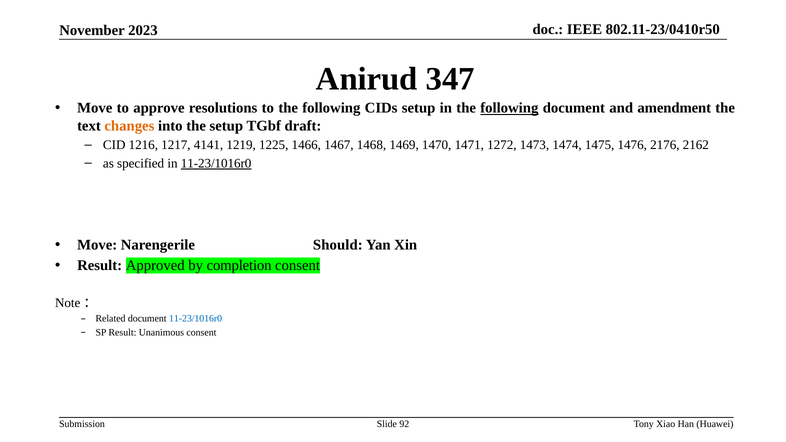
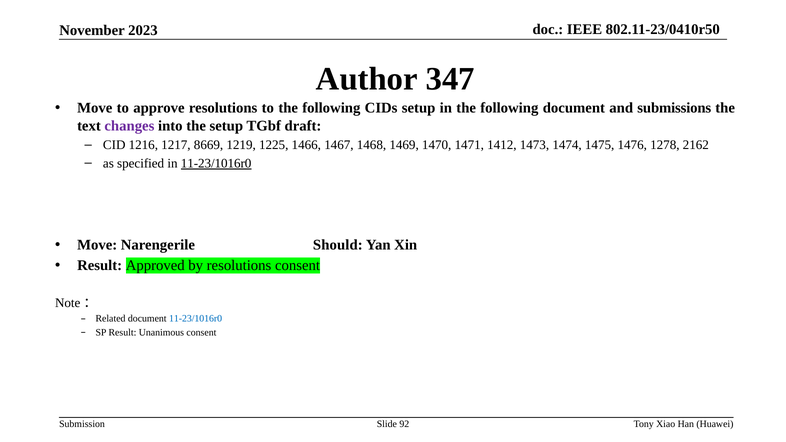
Anirud: Anirud -> Author
following at (509, 108) underline: present -> none
amendment: amendment -> submissions
changes colour: orange -> purple
4141: 4141 -> 8669
1272: 1272 -> 1412
2176: 2176 -> 1278
by completion: completion -> resolutions
